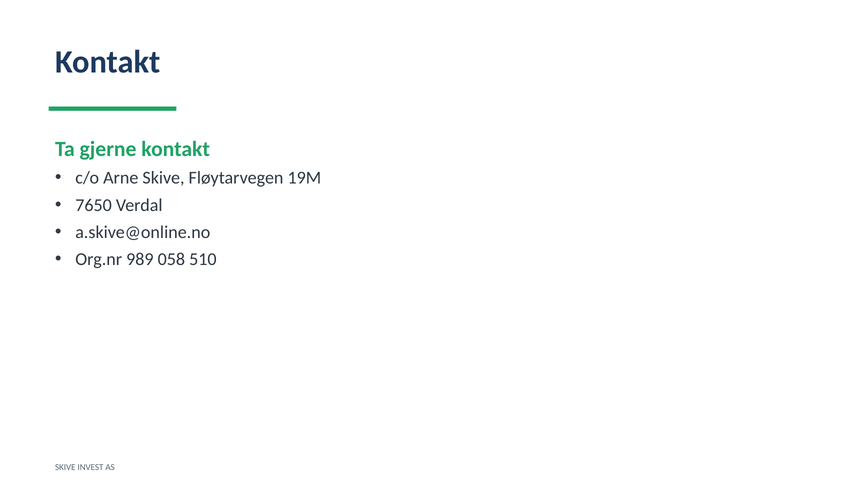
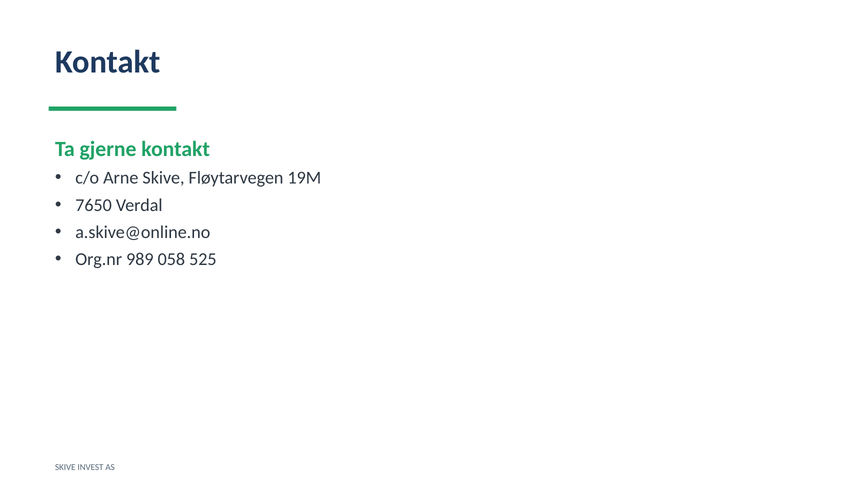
510: 510 -> 525
